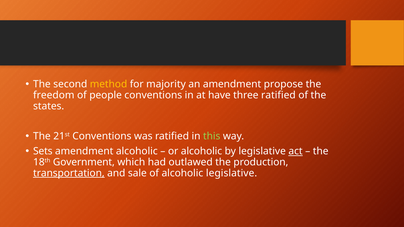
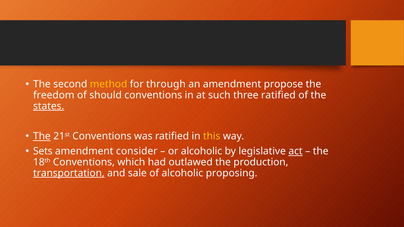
majority: majority -> through
people: people -> should
have: have -> such
states underline: none -> present
The at (42, 136) underline: none -> present
this colour: light green -> yellow
amendment alcoholic: alcoholic -> consider
18th Government: Government -> Conventions
alcoholic legislative: legislative -> proposing
